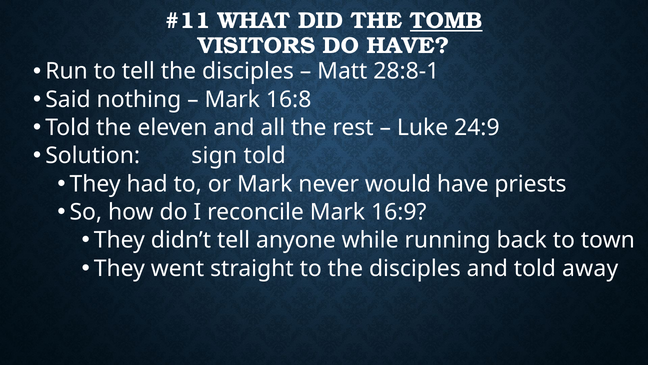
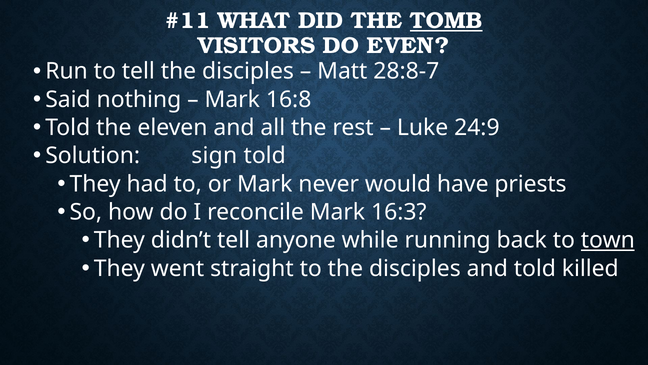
DO HAVE: HAVE -> EVEN
28:8-1: 28:8-1 -> 28:8-7
16:9: 16:9 -> 16:3
town underline: none -> present
away: away -> killed
